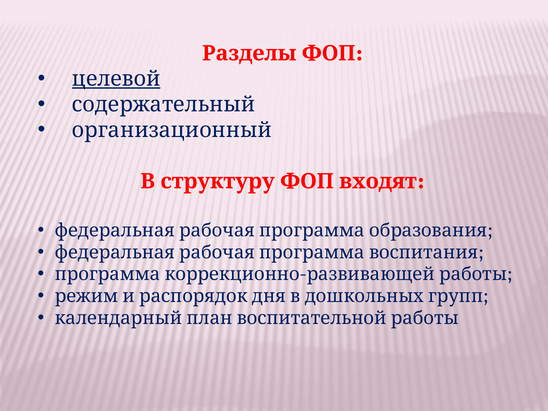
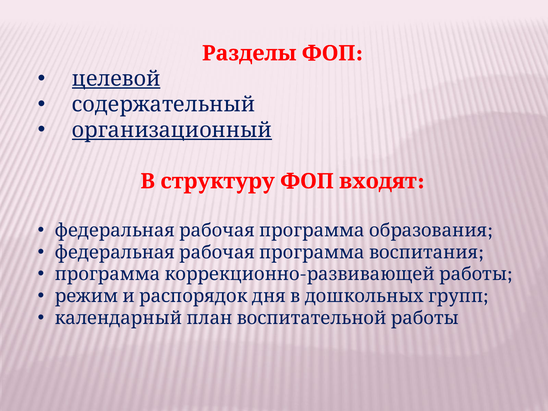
организационный underline: none -> present
